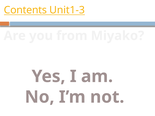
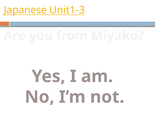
Contents: Contents -> Japanese
